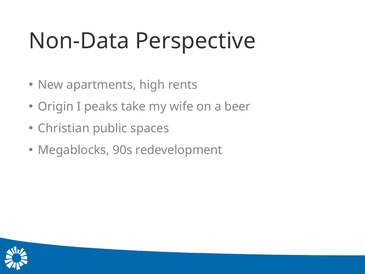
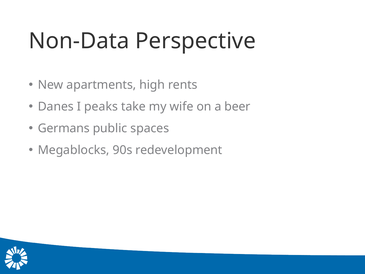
Origin: Origin -> Danes
Christian: Christian -> Germans
